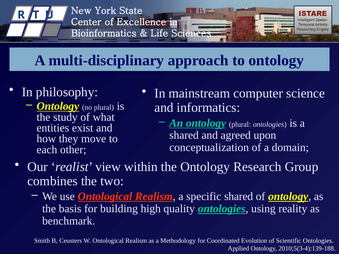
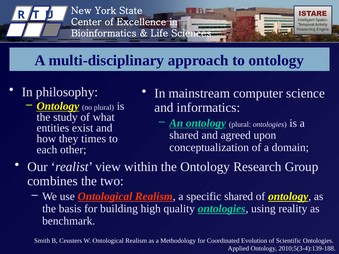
move: move -> times
